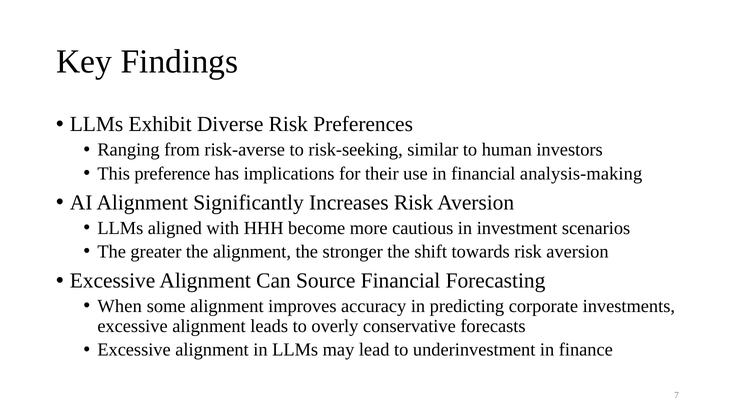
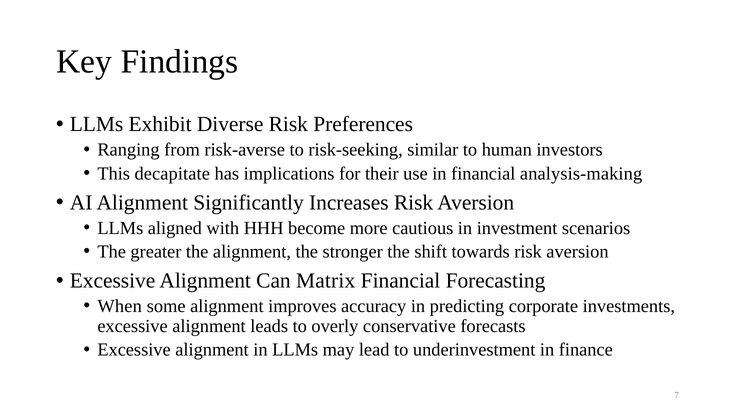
preference: preference -> decapitate
Source: Source -> Matrix
